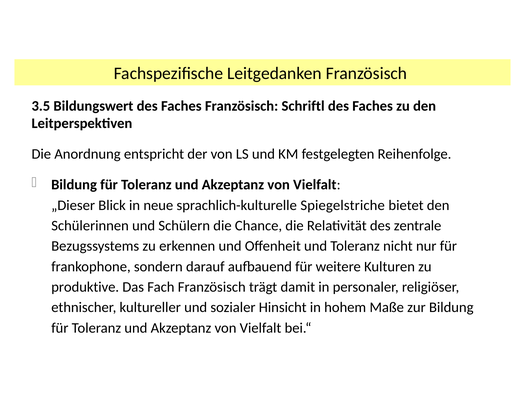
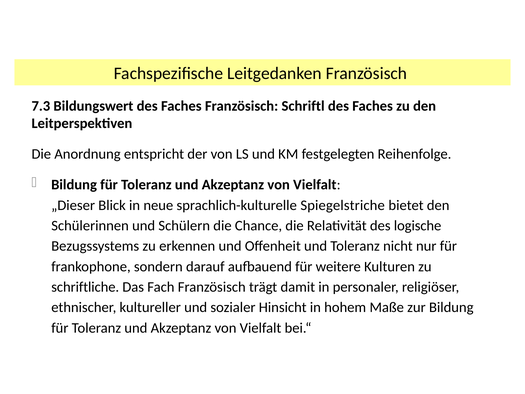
3.5: 3.5 -> 7.3
zentrale: zentrale -> logische
produktive: produktive -> schriftliche
